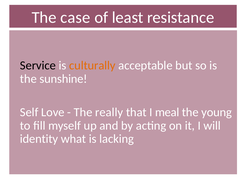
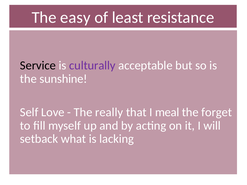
case: case -> easy
culturally colour: orange -> purple
young: young -> forget
identity: identity -> setback
